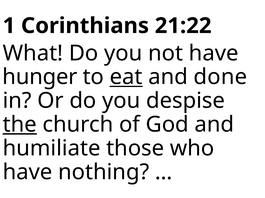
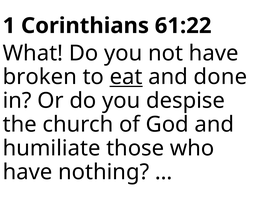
21:22: 21:22 -> 61:22
hunger: hunger -> broken
the underline: present -> none
